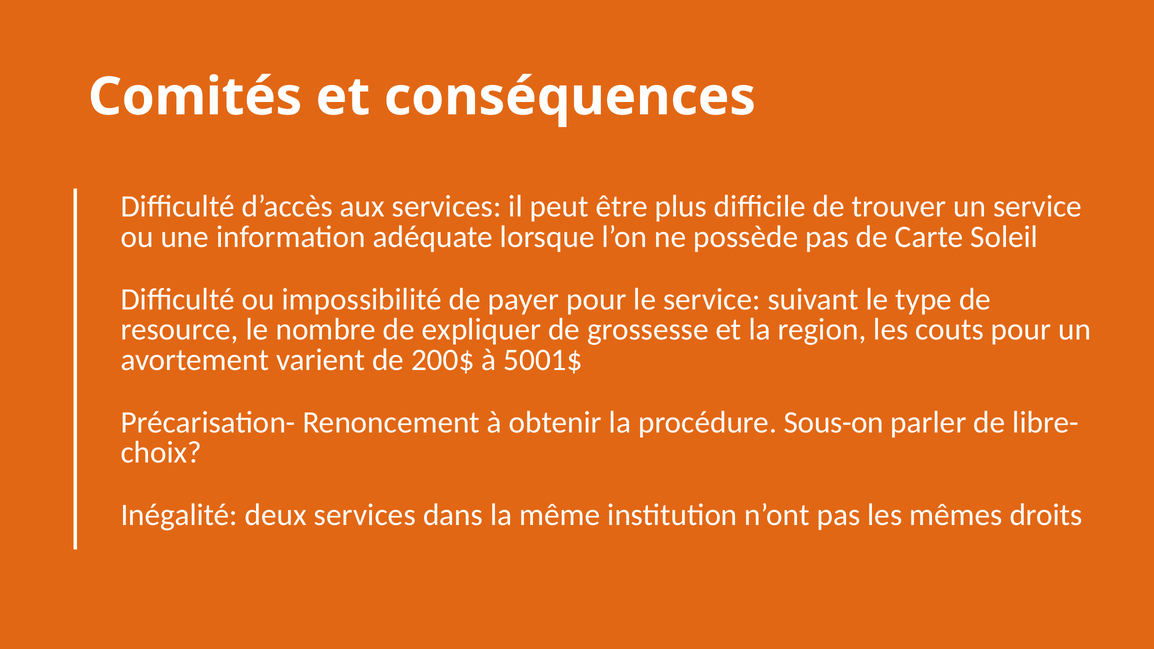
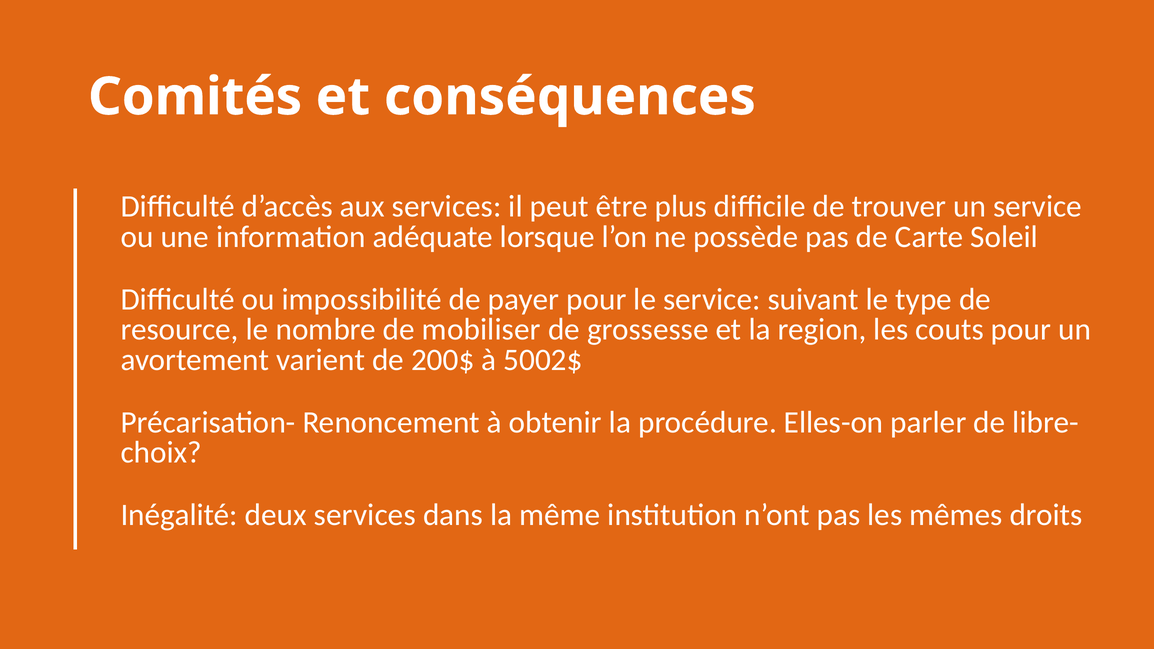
expliquer: expliquer -> mobiliser
5001$: 5001$ -> 5002$
Sous-on: Sous-on -> Elles-on
